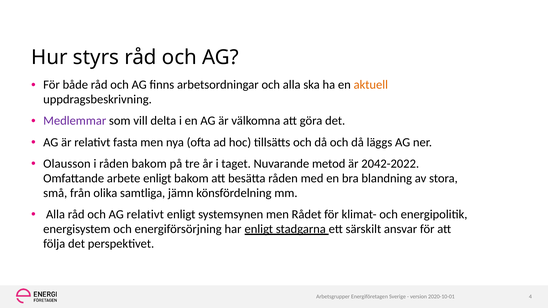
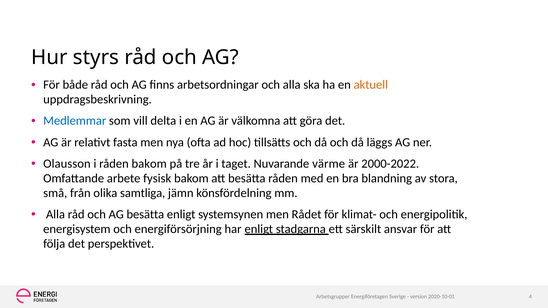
Medlemmar colour: purple -> blue
metod: metod -> värme
2042-2022: 2042-2022 -> 2000-2022
arbete enligt: enligt -> fysisk
AG relativt: relativt -> besätta
